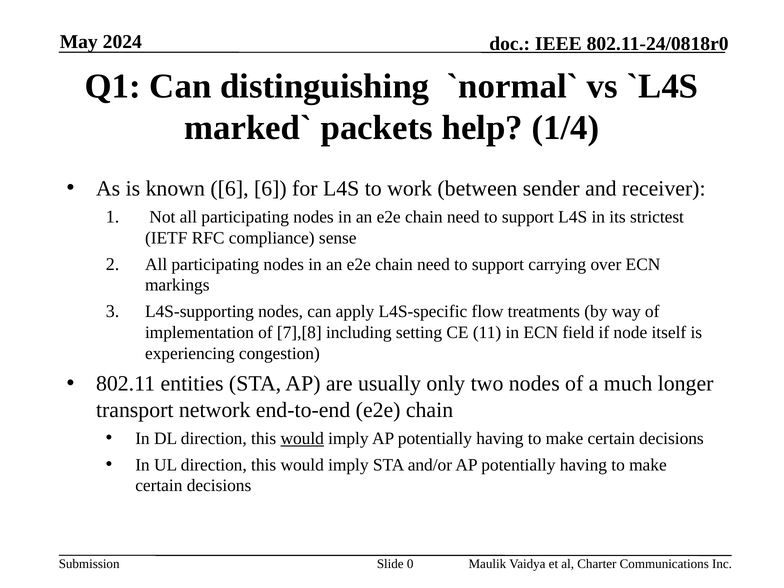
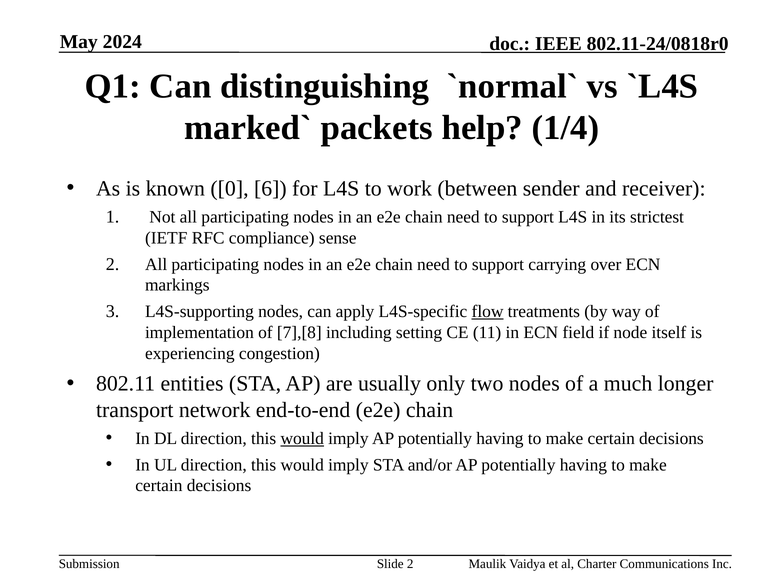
known 6: 6 -> 0
flow underline: none -> present
Slide 0: 0 -> 2
